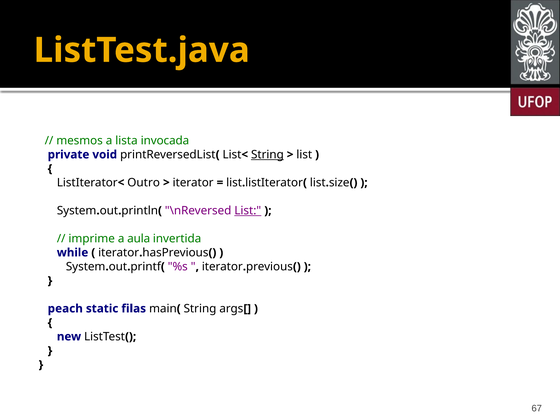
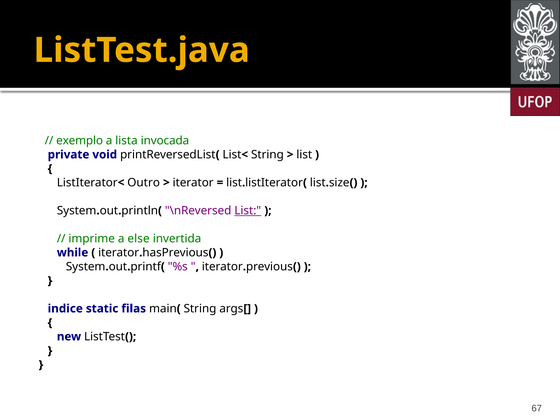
mesmos: mesmos -> exemplo
String at (267, 155) underline: present -> none
aula: aula -> else
peach: peach -> indice
